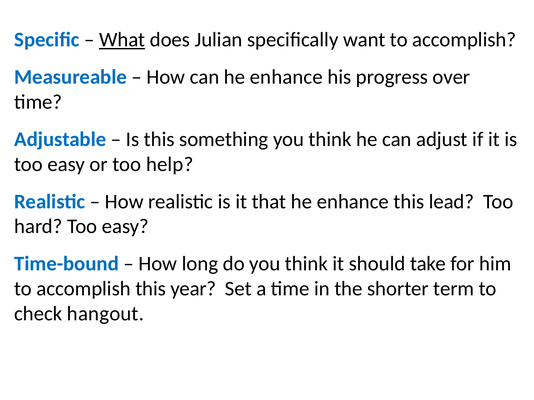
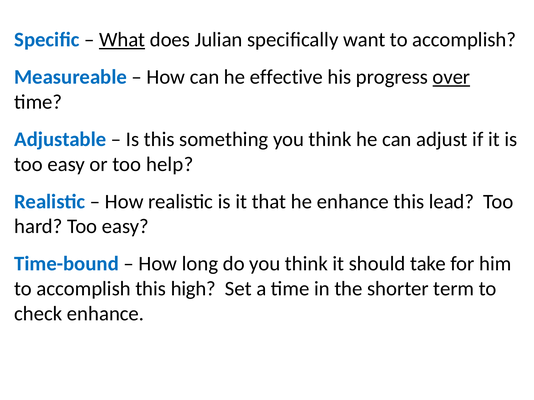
can he enhance: enhance -> effective
over underline: none -> present
year: year -> high
check hangout: hangout -> enhance
